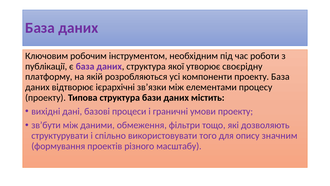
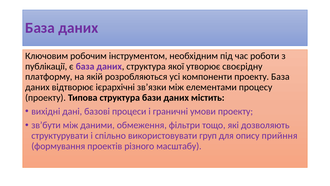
того: того -> груп
значним: значним -> прийння
